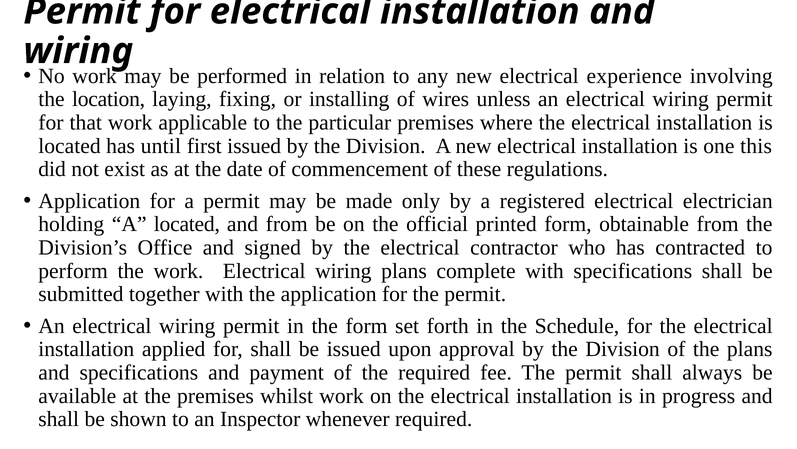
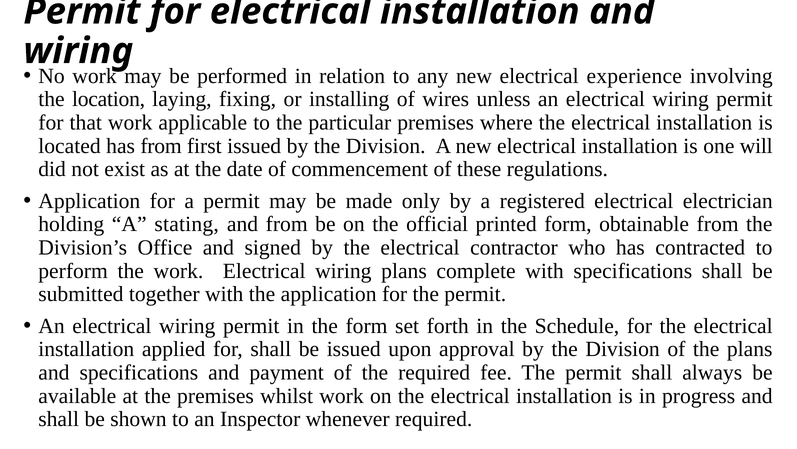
has until: until -> from
this: this -> will
A located: located -> stating
